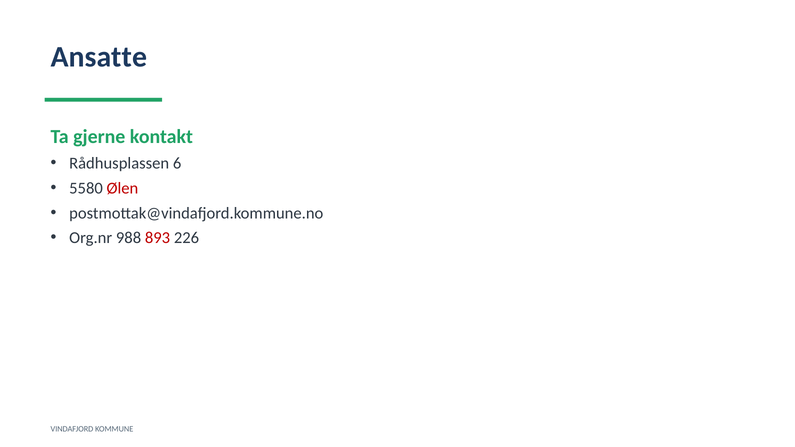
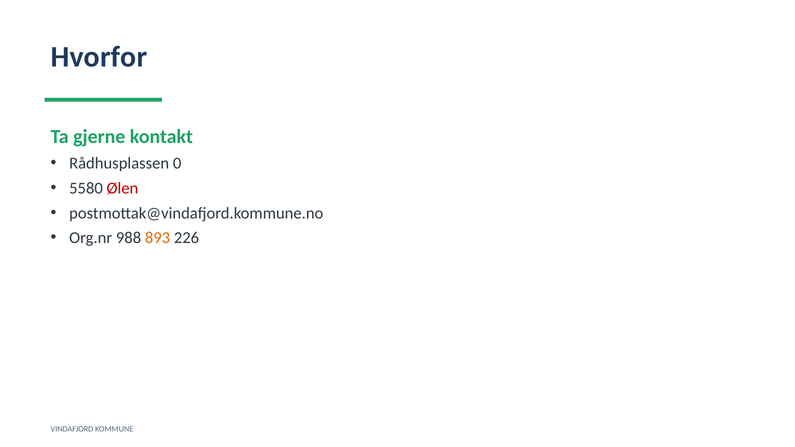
Ansatte: Ansatte -> Hvorfor
6: 6 -> 0
893 colour: red -> orange
